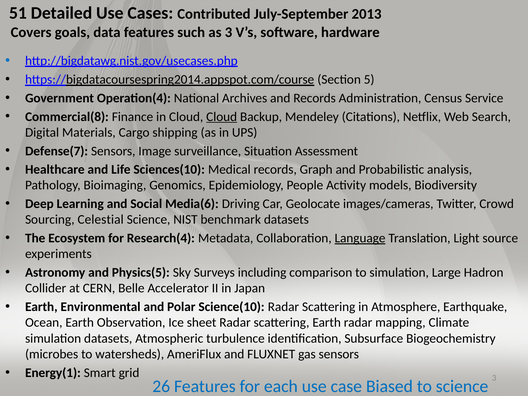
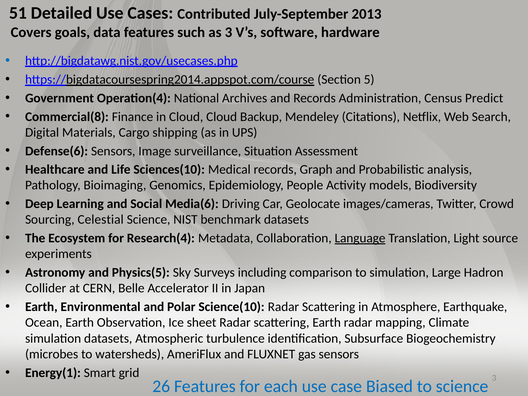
Service: Service -> Predict
Cloud at (222, 117) underline: present -> none
Defense(7: Defense(7 -> Defense(6
